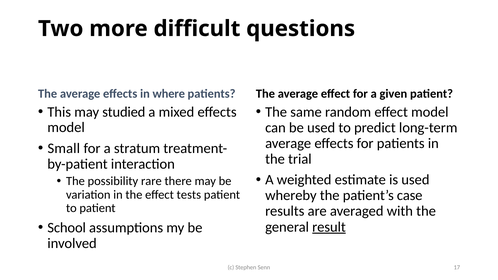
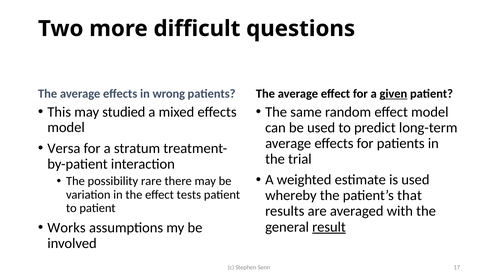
where: where -> wrong
given underline: none -> present
Small: Small -> Versa
case: case -> that
School: School -> Works
